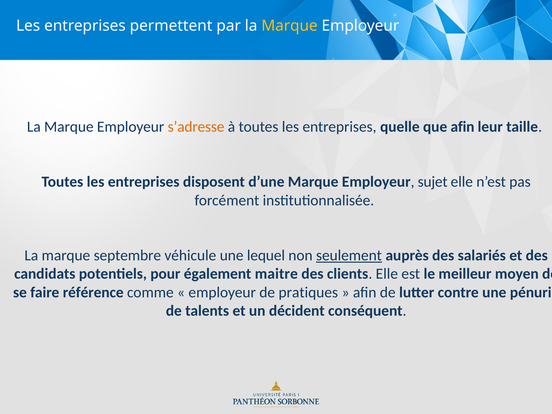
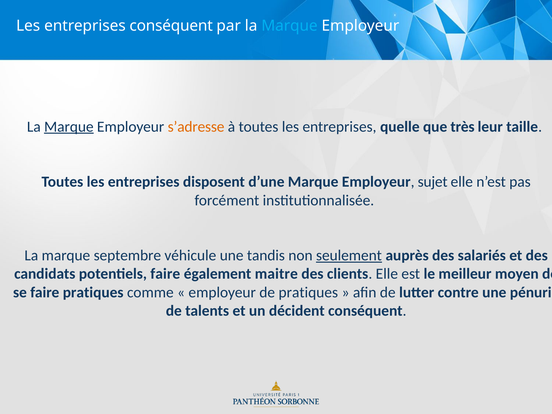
entreprises permettent: permettent -> conséquent
Marque at (289, 26) colour: yellow -> light blue
Marque at (69, 127) underline: none -> present
que afin: afin -> très
lequel: lequel -> tandis
potentiels pour: pour -> faire
faire référence: référence -> pratiques
